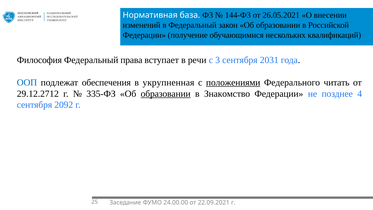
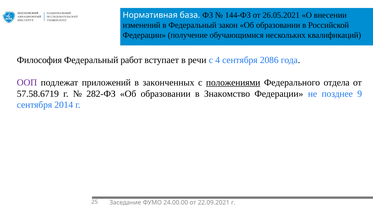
права: права -> работ
3: 3 -> 4
2031: 2031 -> 2086
ООП colour: blue -> purple
обеспечения: обеспечения -> приложений
укрупненная: укрупненная -> законченных
читать: читать -> отдела
29.12.2712: 29.12.2712 -> 57.58.6719
335-ФЗ: 335-ФЗ -> 282-ФЗ
образовании at (166, 94) underline: present -> none
4: 4 -> 9
2092: 2092 -> 2014
